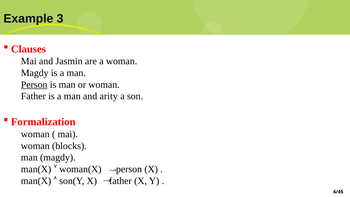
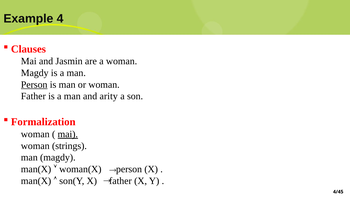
3: 3 -> 4
mai at (68, 134) underline: none -> present
blocks: blocks -> strings
